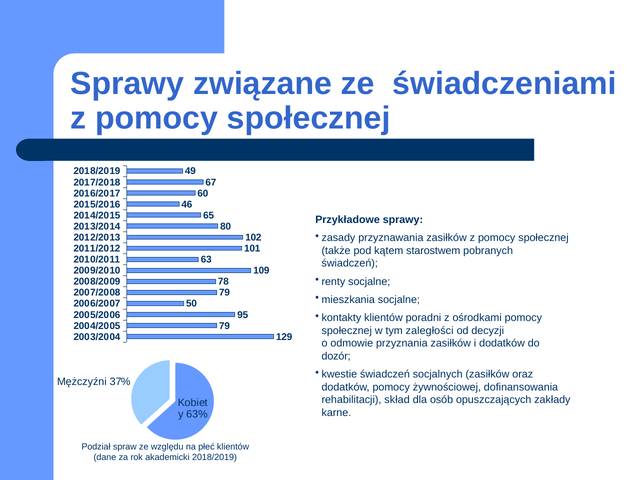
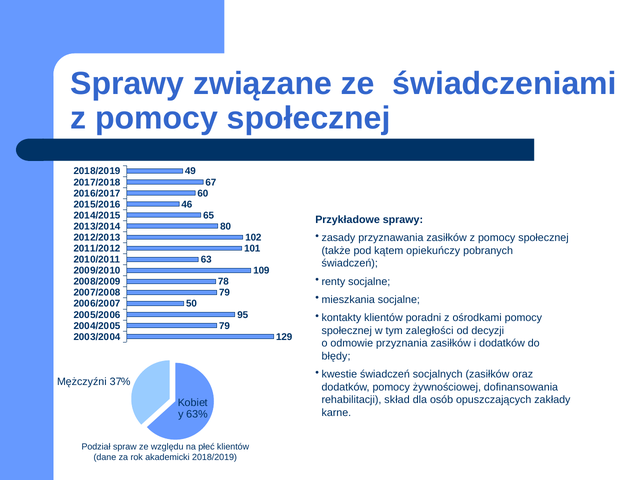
starostwem: starostwem -> opiekuńczy
dozór: dozór -> błędy
